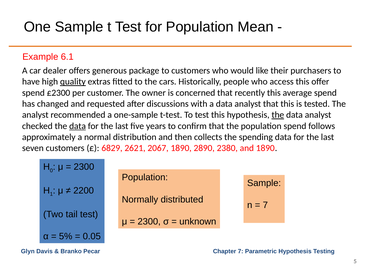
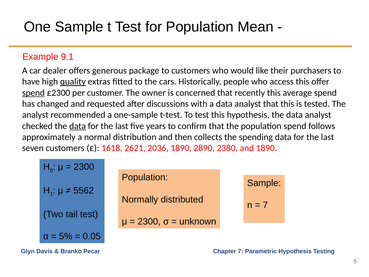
6.1: 6.1 -> 9.1
spend at (33, 93) underline: none -> present
the at (278, 115) underline: present -> none
6829: 6829 -> 1618
2067: 2067 -> 2036
2200: 2200 -> 5562
